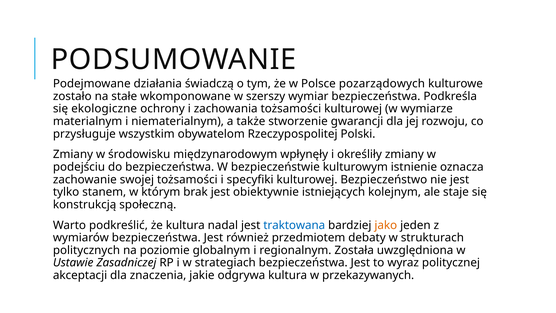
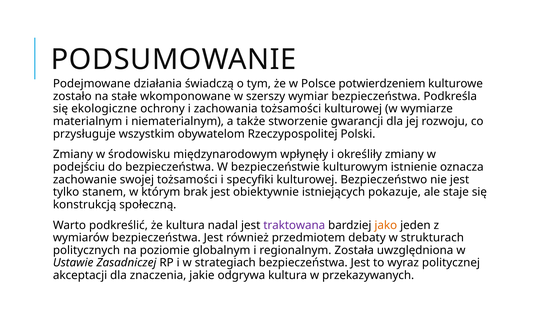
pozarządowych: pozarządowych -> potwierdzeniem
kolejnym: kolejnym -> pokazuje
traktowana colour: blue -> purple
